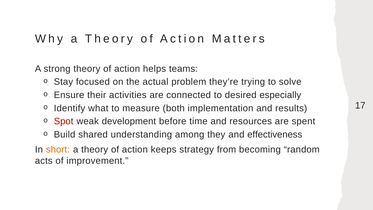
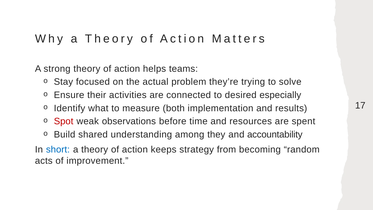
development: development -> observations
effectiveness: effectiveness -> accountability
short colour: orange -> blue
